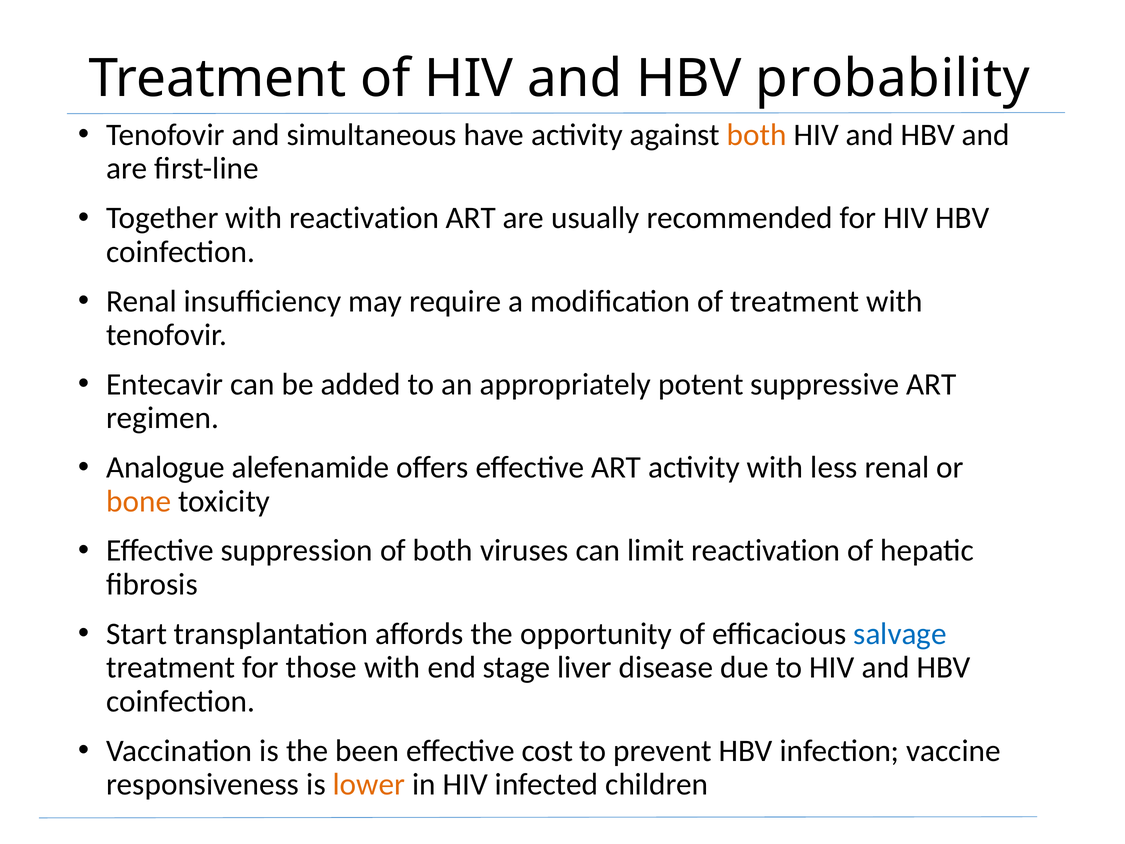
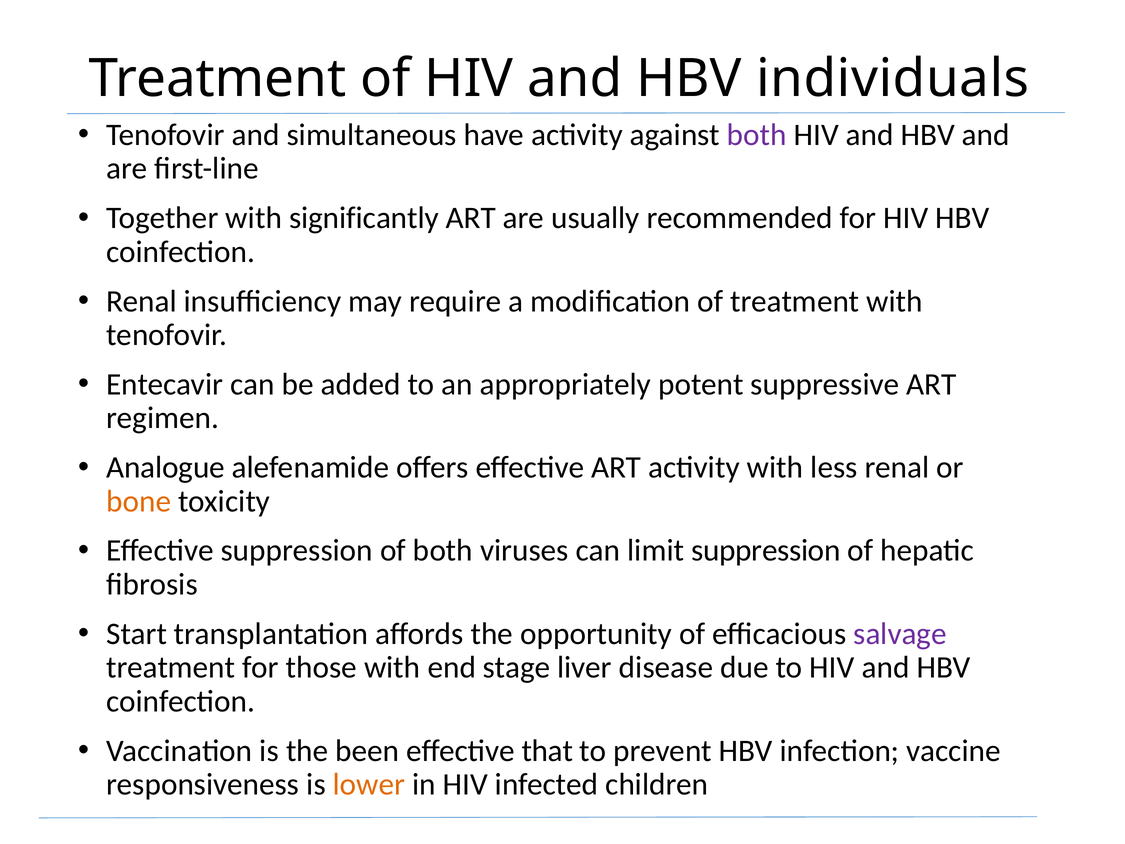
probability: probability -> individuals
both at (757, 135) colour: orange -> purple
with reactivation: reactivation -> significantly
limit reactivation: reactivation -> suppression
salvage colour: blue -> purple
cost: cost -> that
